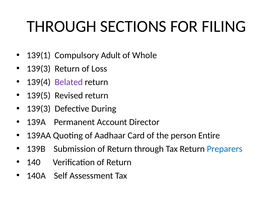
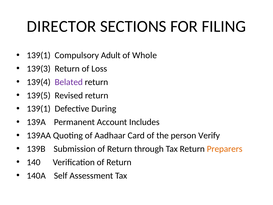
THROUGH at (62, 26): THROUGH -> DIRECTOR
139(3 at (39, 109): 139(3 -> 139(1
Director: Director -> Includes
Entire: Entire -> Verify
Preparers colour: blue -> orange
